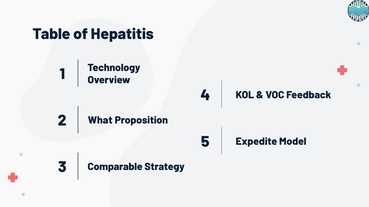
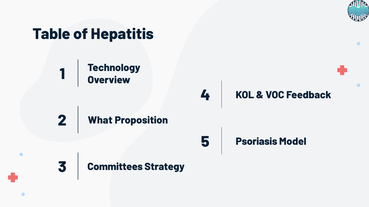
Expedite: Expedite -> Psoriasis
Comparable: Comparable -> Committees
